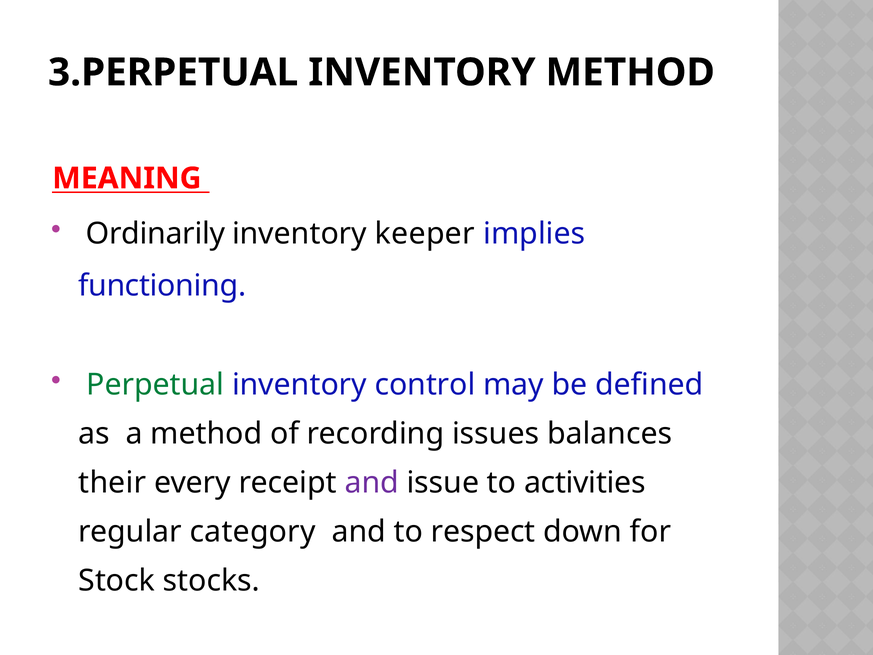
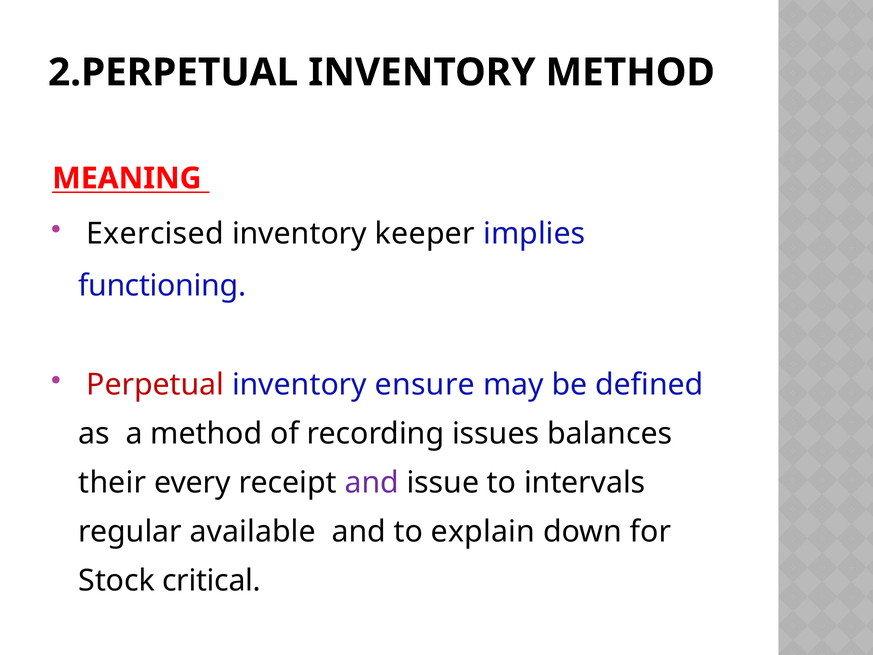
3.PERPETUAL: 3.PERPETUAL -> 2.PERPETUAL
Ordinarily: Ordinarily -> Exercised
Perpetual colour: green -> red
control: control -> ensure
activities: activities -> intervals
category: category -> available
respect: respect -> explain
stocks: stocks -> critical
